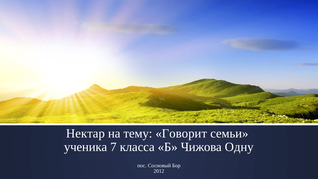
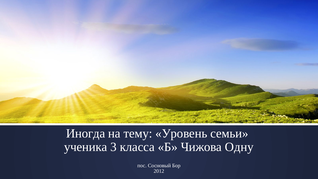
Нектар: Нектар -> Иногда
Говорит: Говорит -> Уровень
7: 7 -> 3
